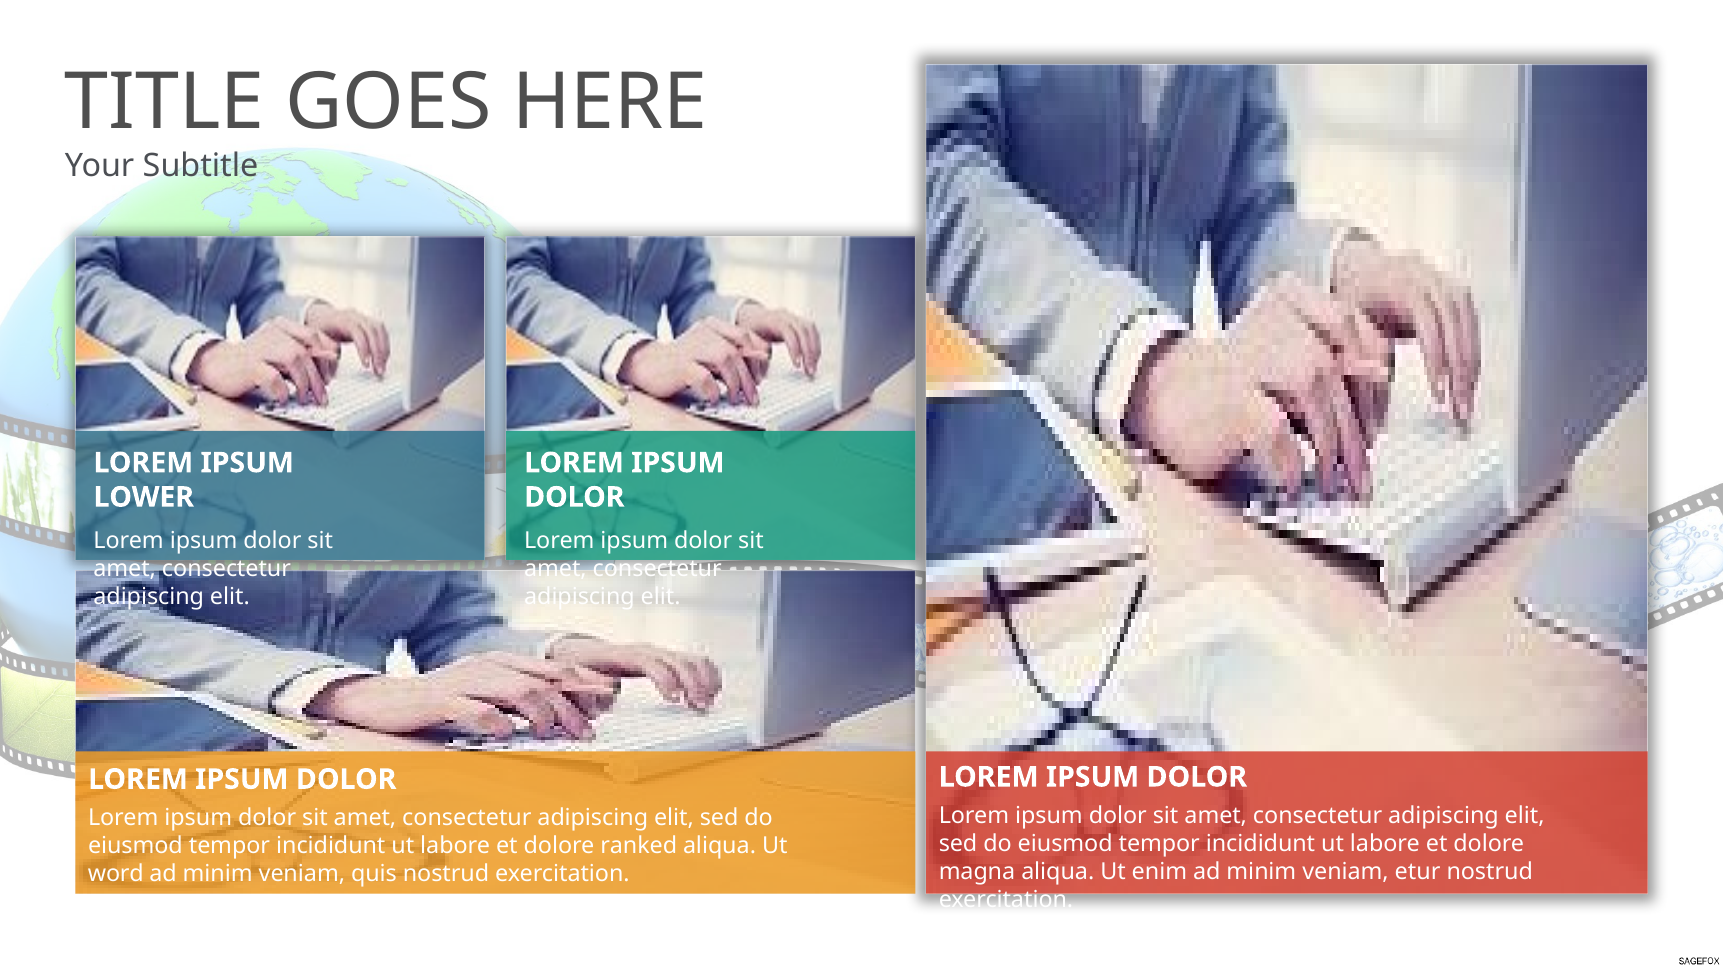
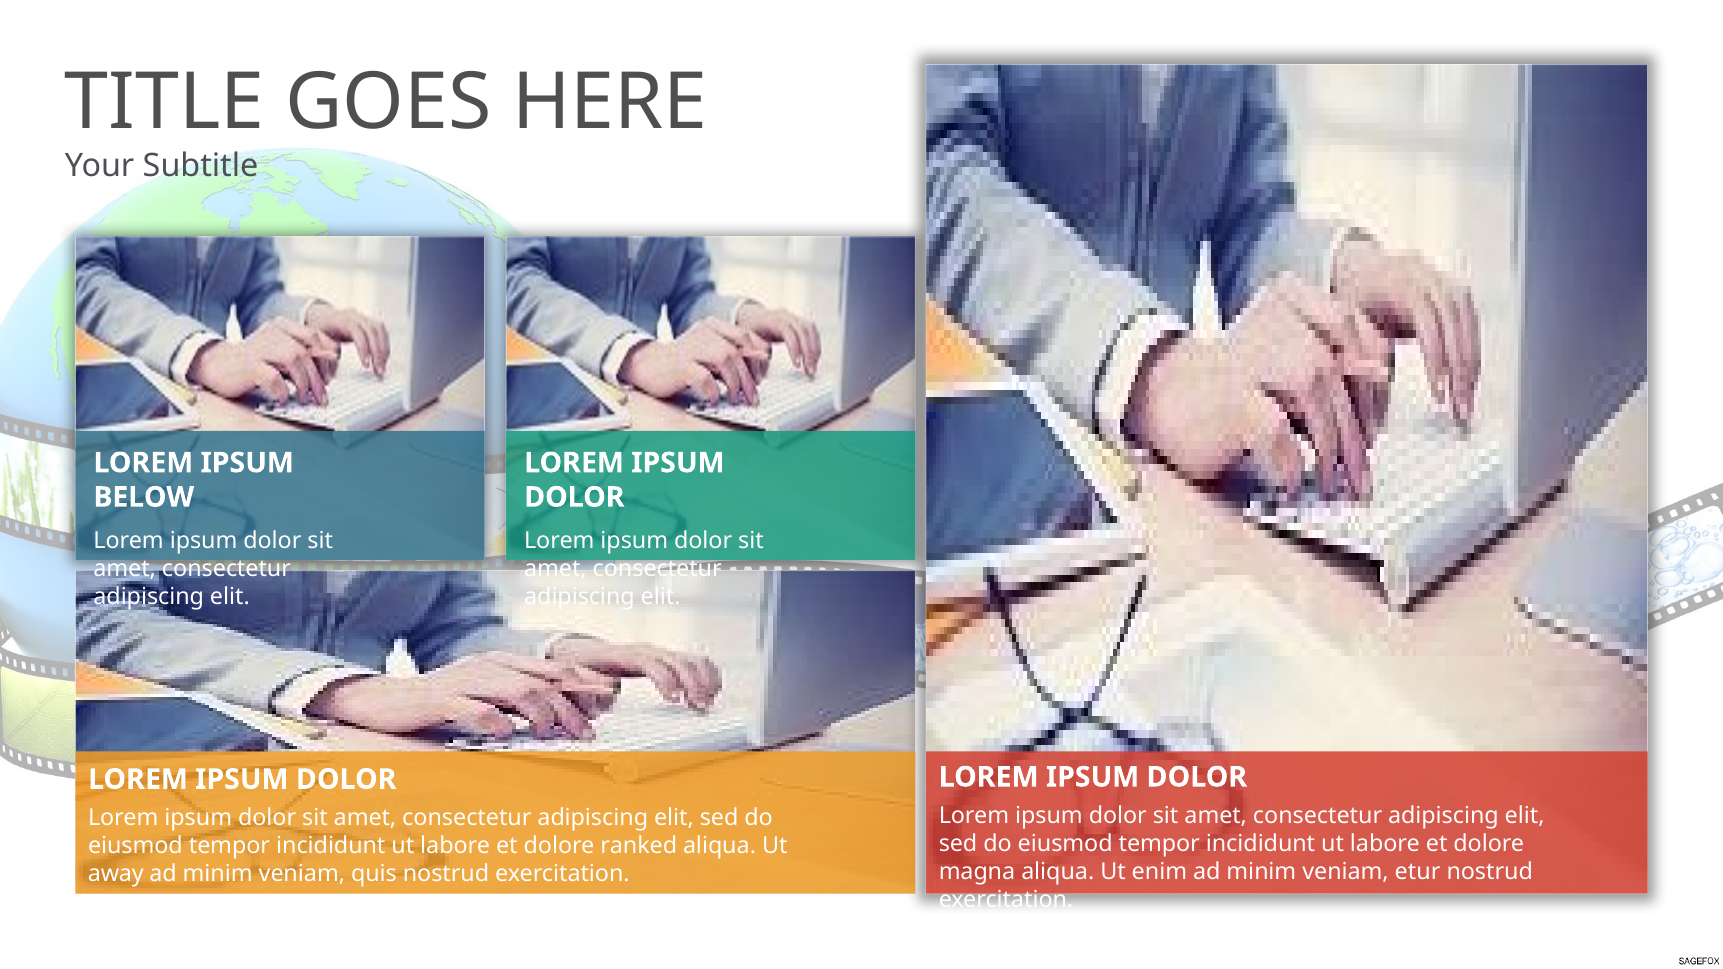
LOWER: LOWER -> BELOW
word: word -> away
